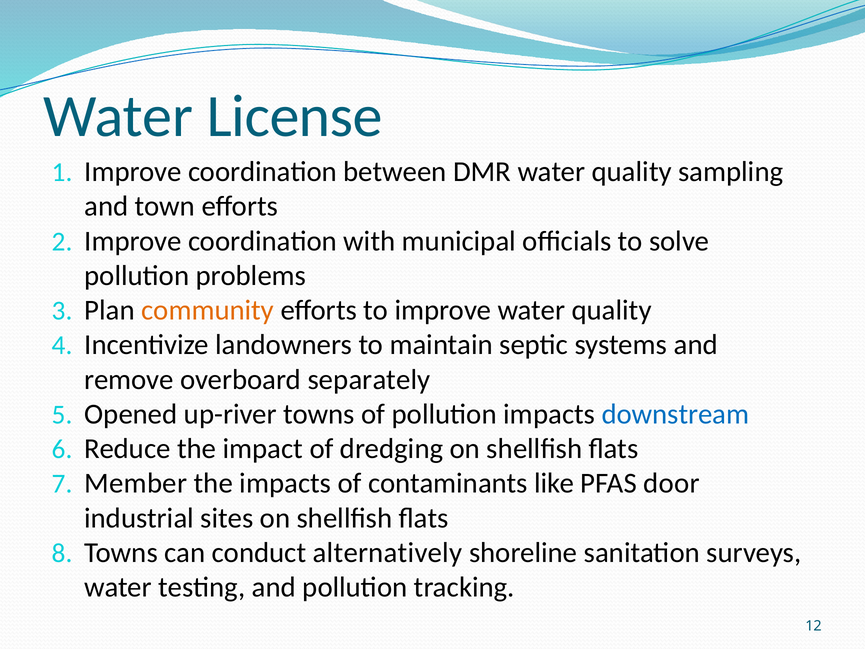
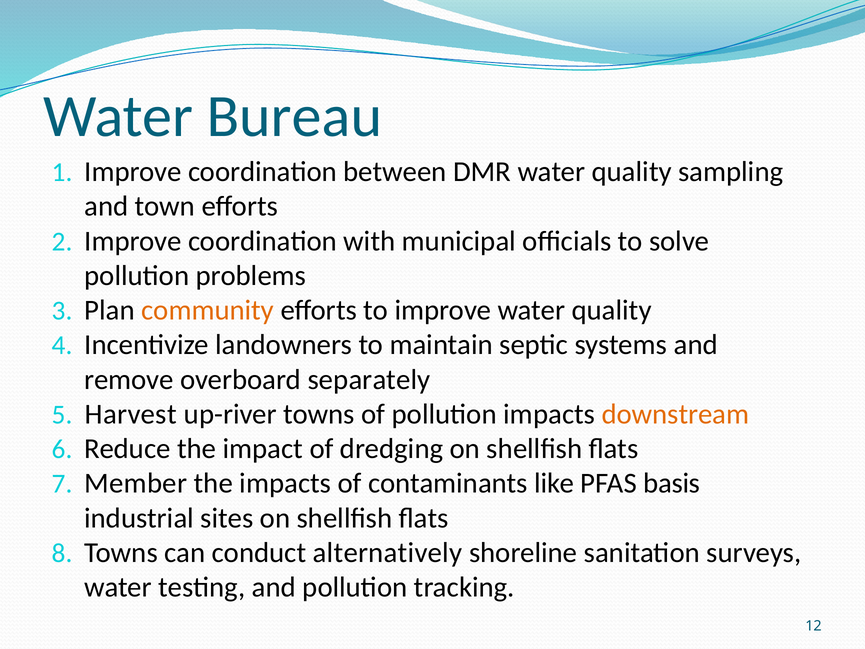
License: License -> Bureau
Opened: Opened -> Harvest
downstream colour: blue -> orange
door: door -> basis
